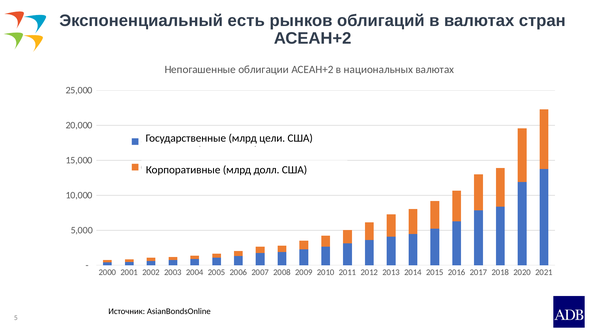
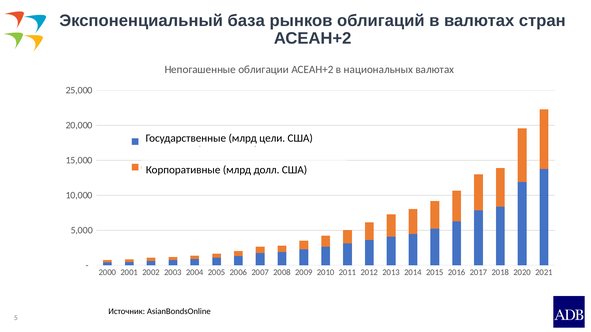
есть: есть -> база
